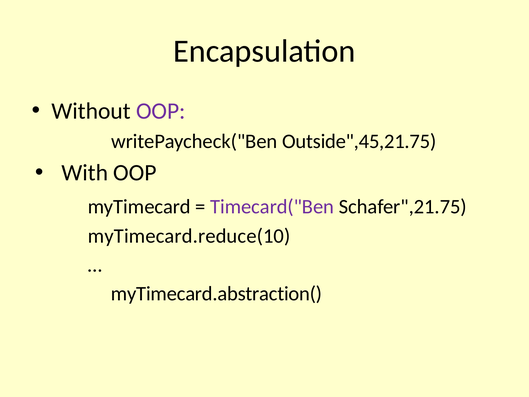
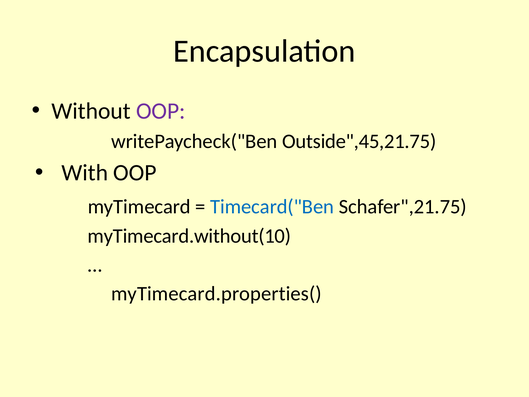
Timecard("Ben colour: purple -> blue
myTimecard.reduce(10: myTimecard.reduce(10 -> myTimecard.without(10
myTimecard.abstraction(: myTimecard.abstraction( -> myTimecard.properties(
